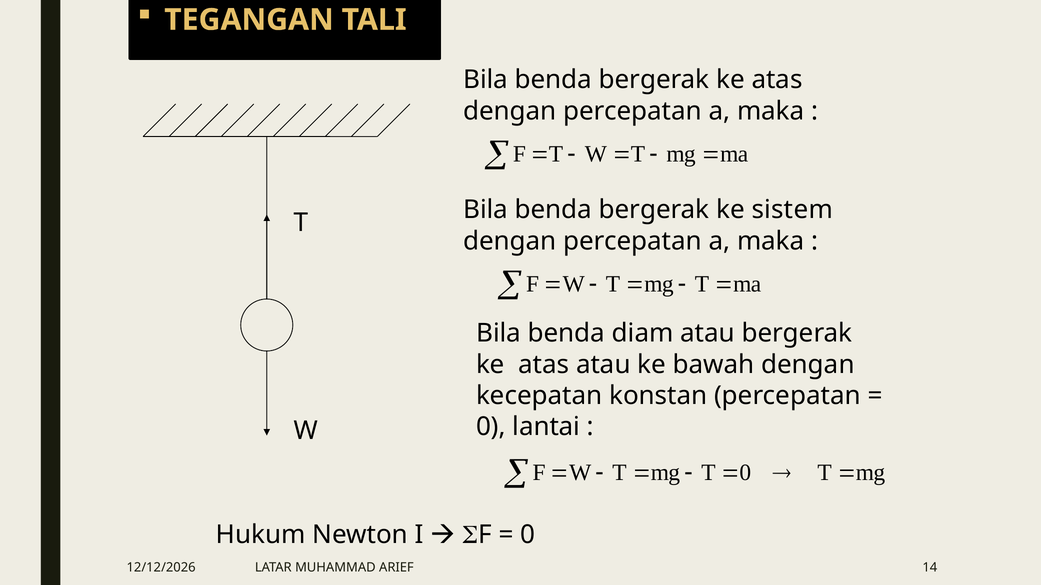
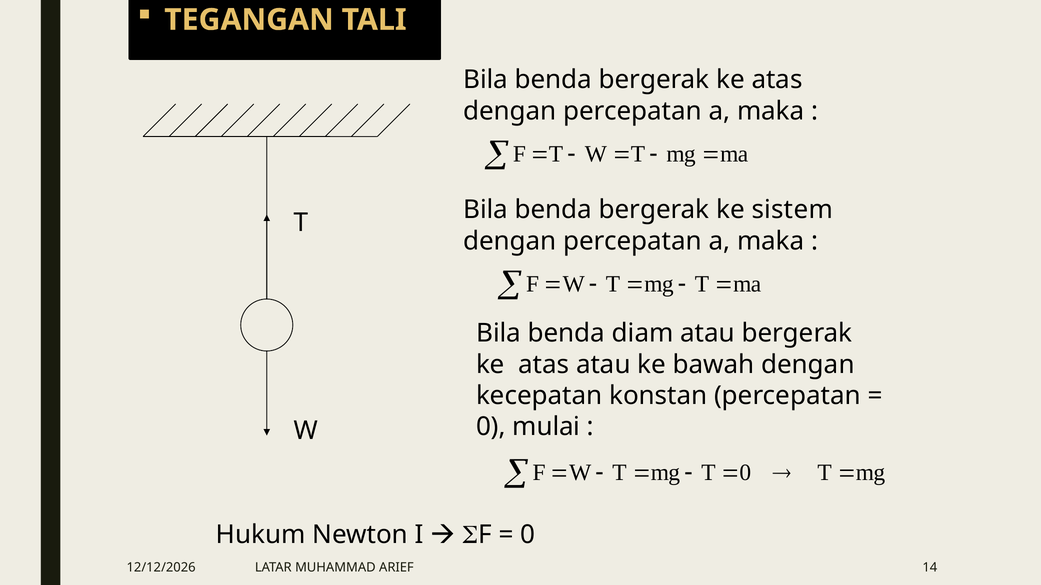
lantai: lantai -> mulai
